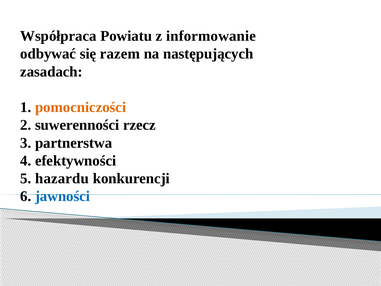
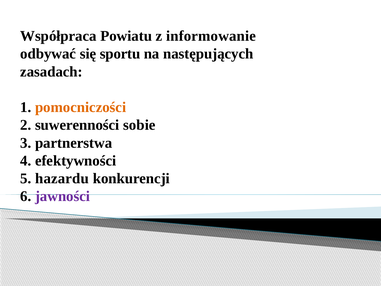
razem: razem -> sportu
rzecz: rzecz -> sobie
jawności colour: blue -> purple
